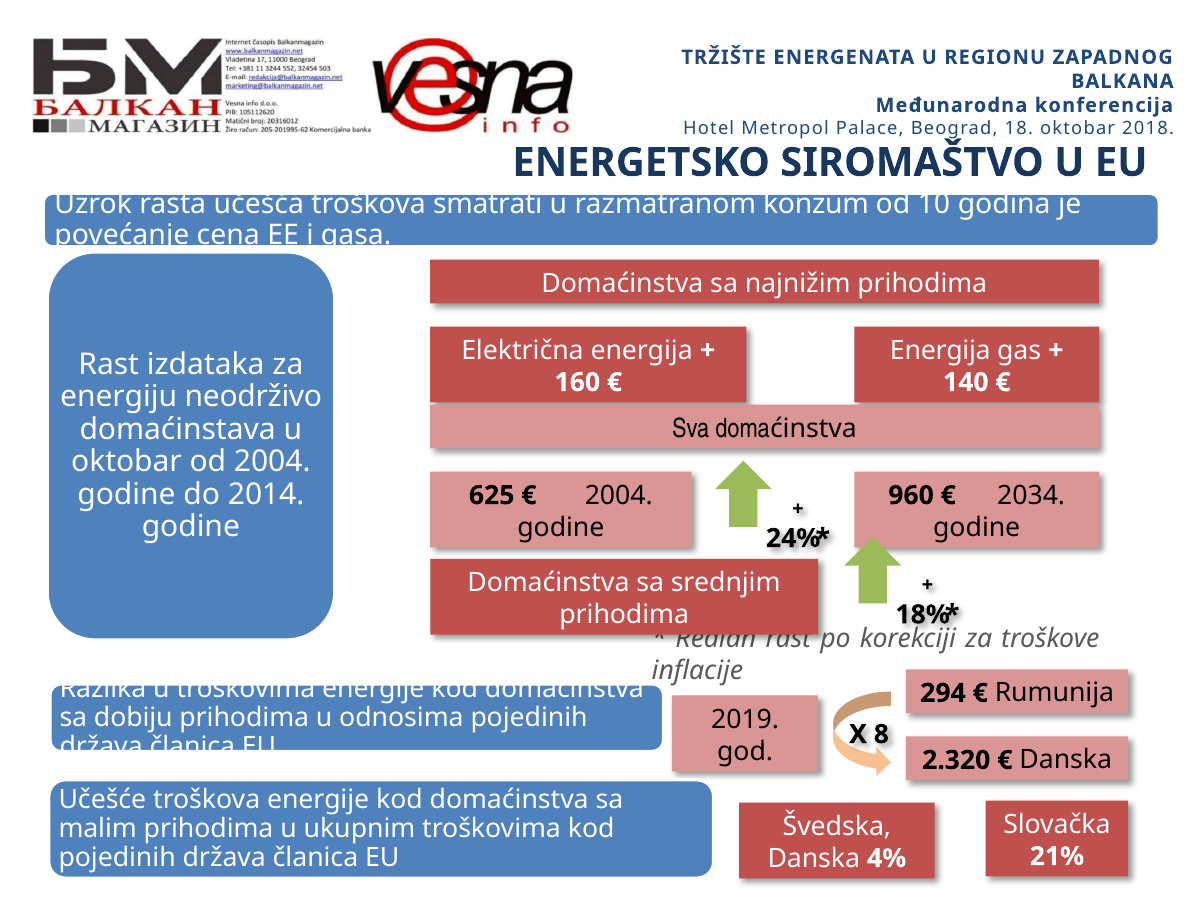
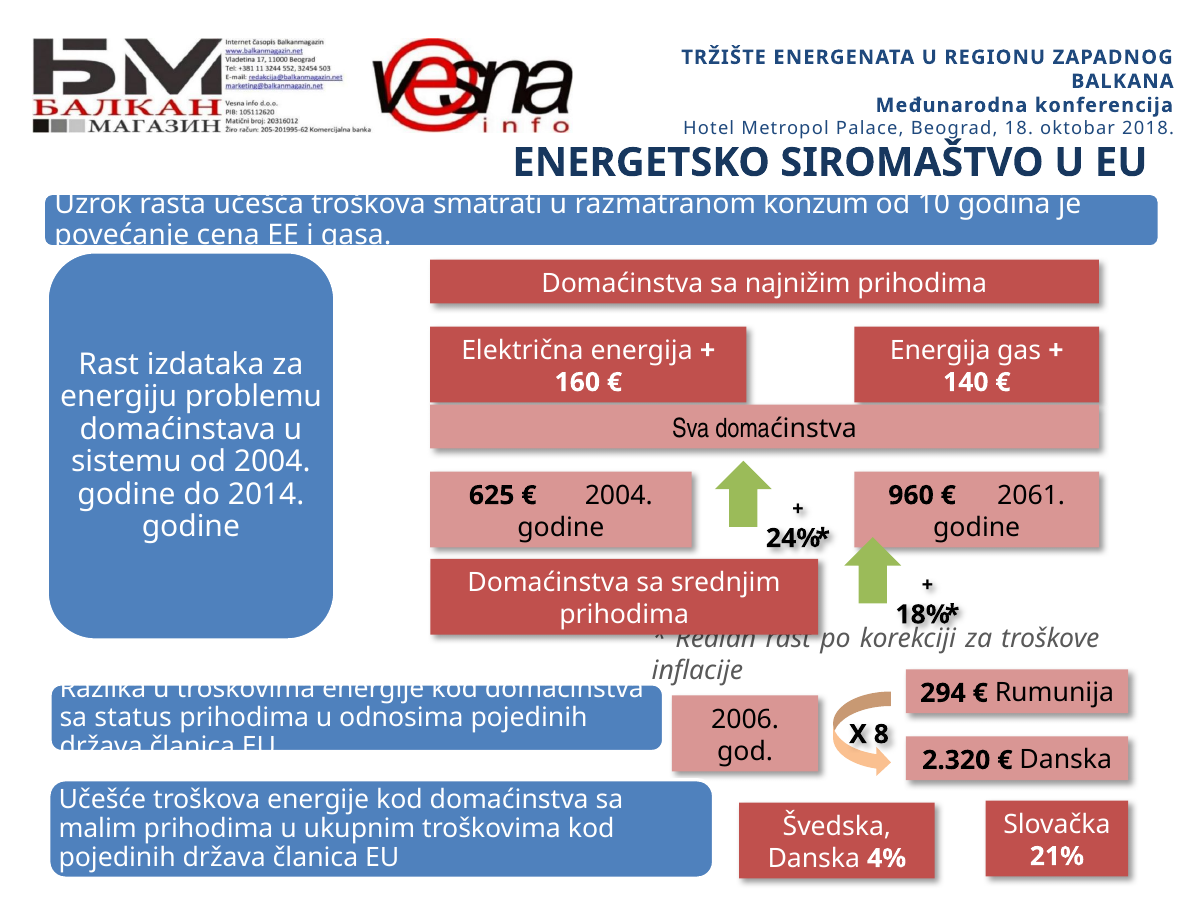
neodrživo: neodrživo -> problemu
oktobar at (126, 462): oktobar -> sistemu
2034: 2034 -> 2061
dobiju: dobiju -> status
2019: 2019 -> 2006
